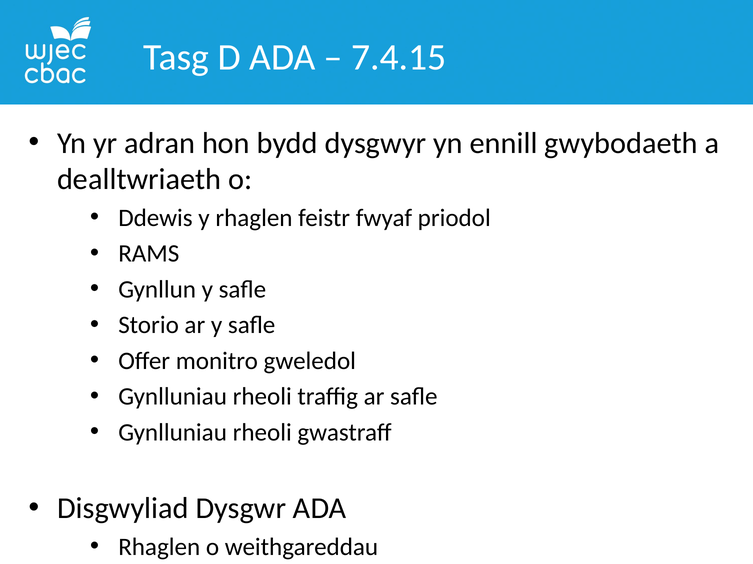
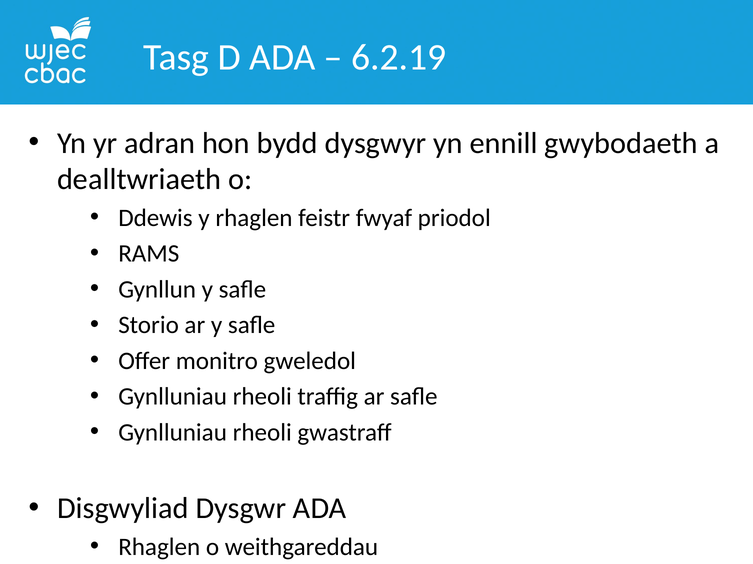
7.4.15: 7.4.15 -> 6.2.19
